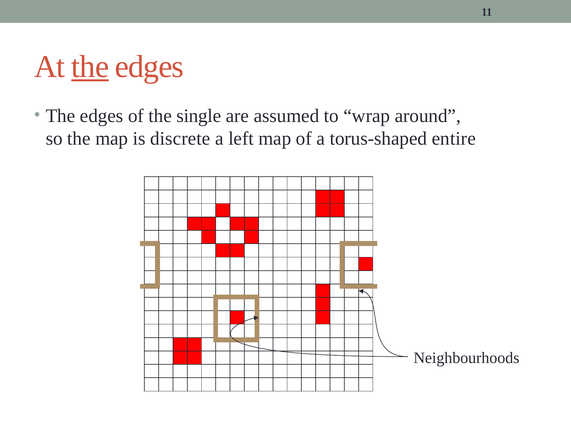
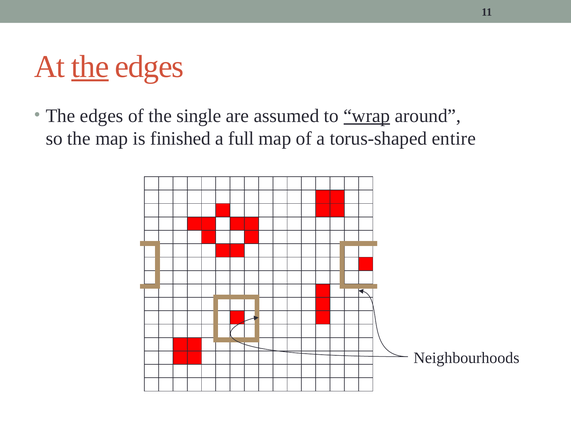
wrap underline: none -> present
discrete: discrete -> finished
left: left -> full
